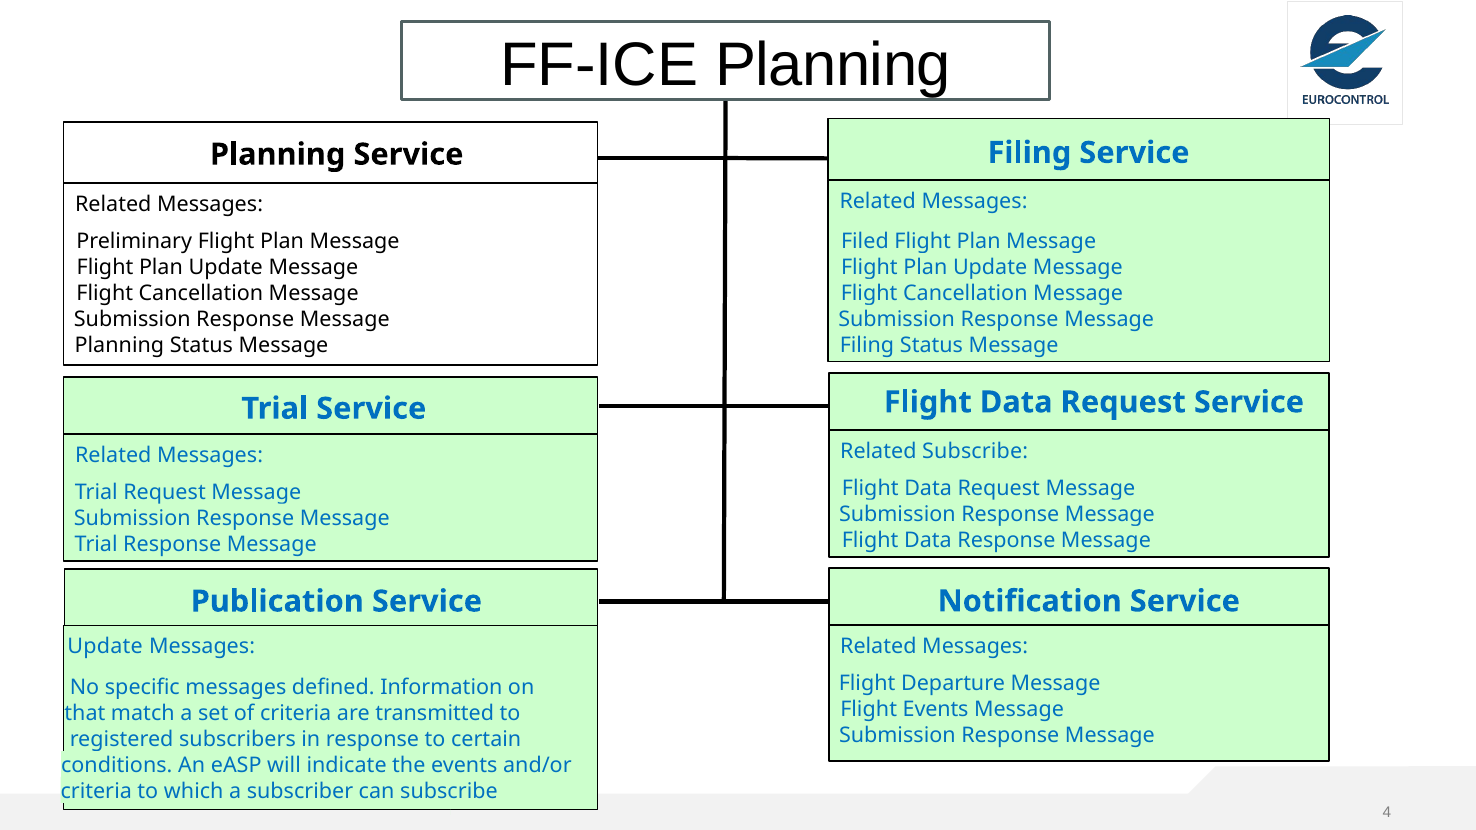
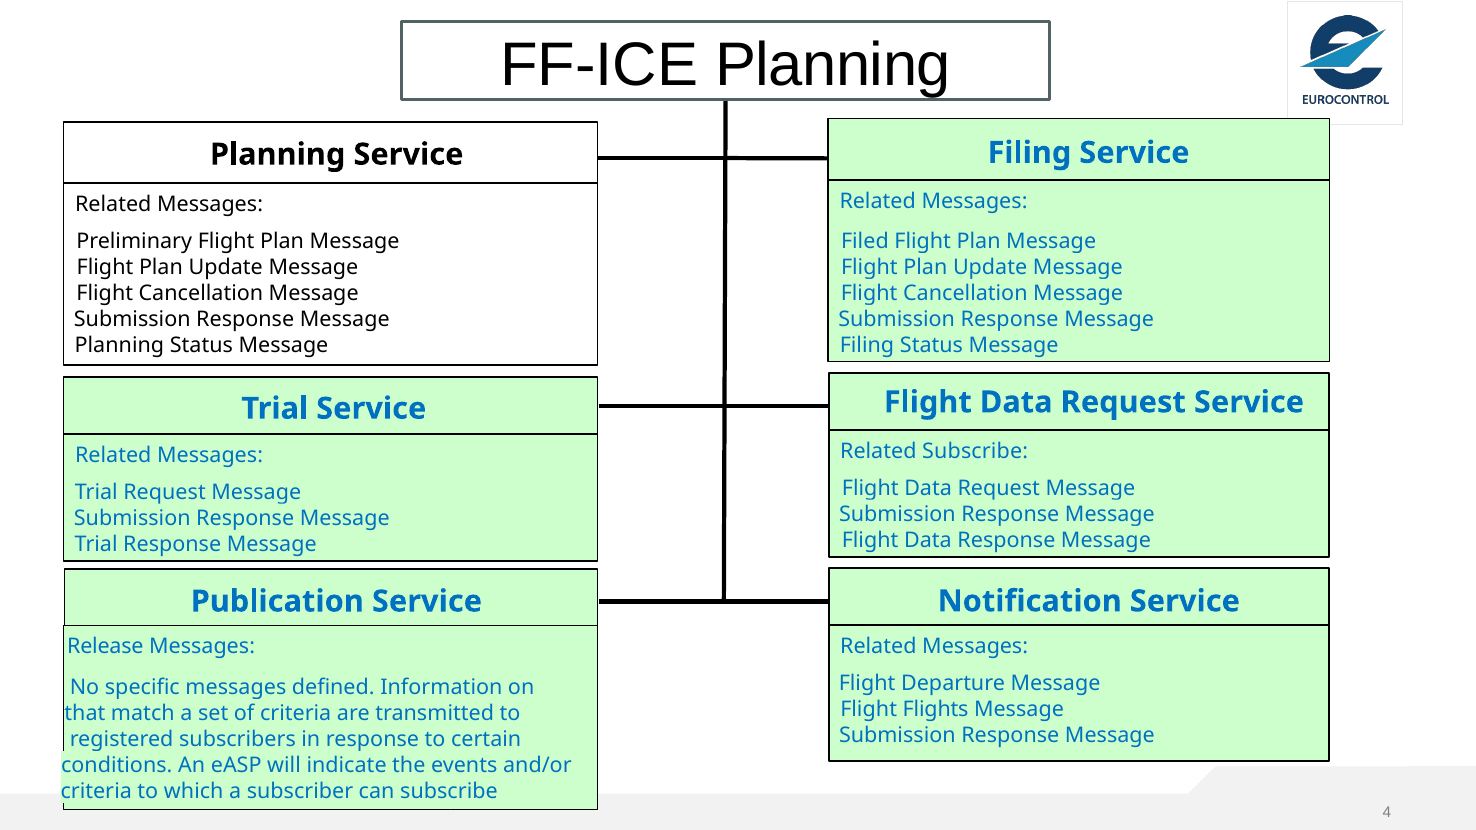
Update at (105, 647): Update -> Release
Flight Events: Events -> Flights
